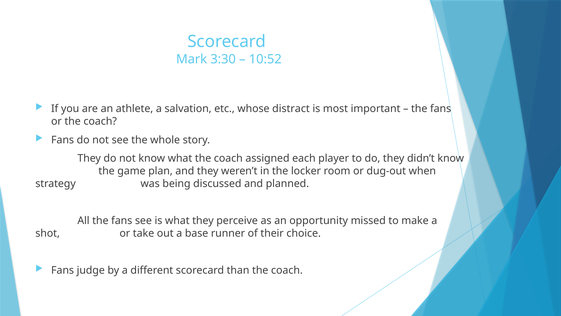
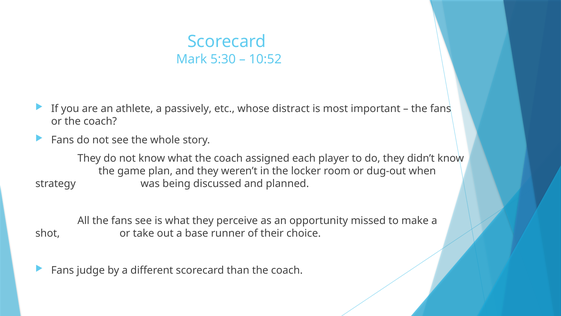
3:30: 3:30 -> 5:30
salvation: salvation -> passively
